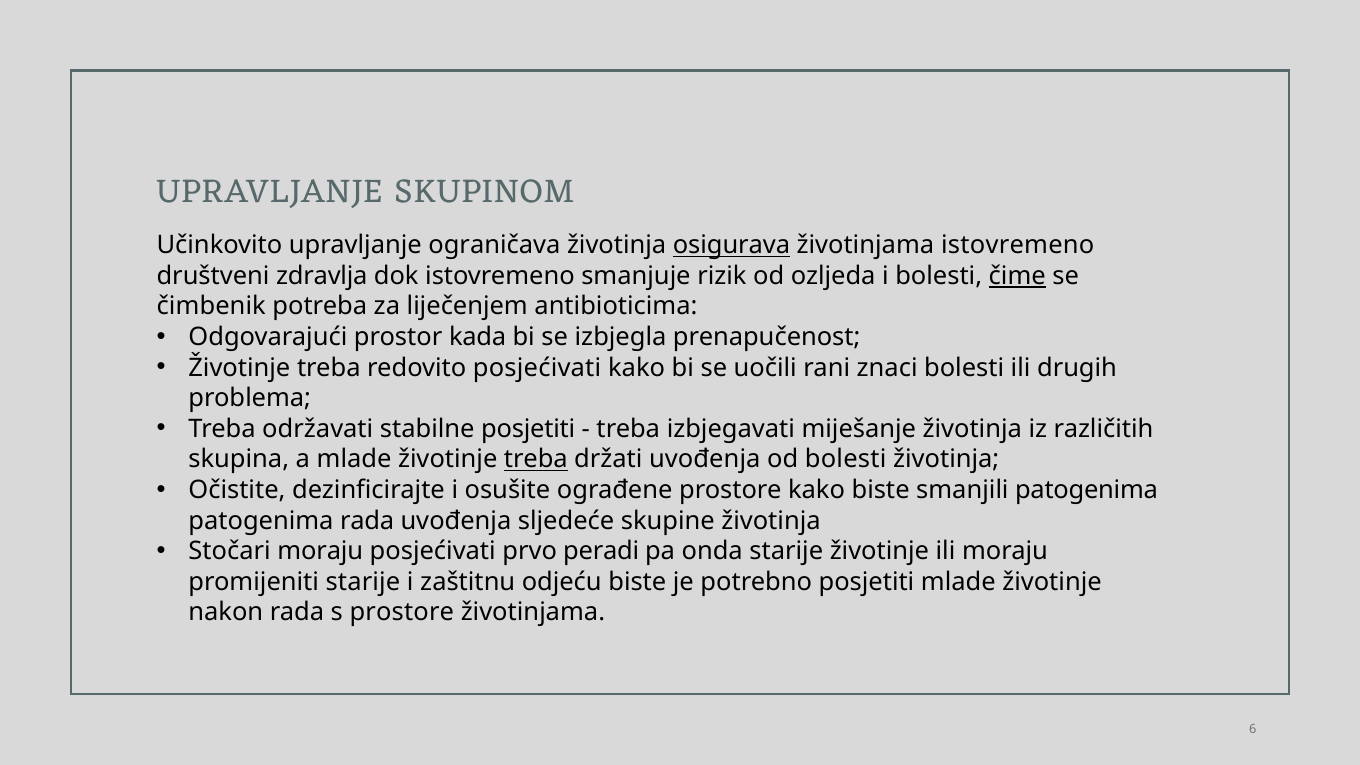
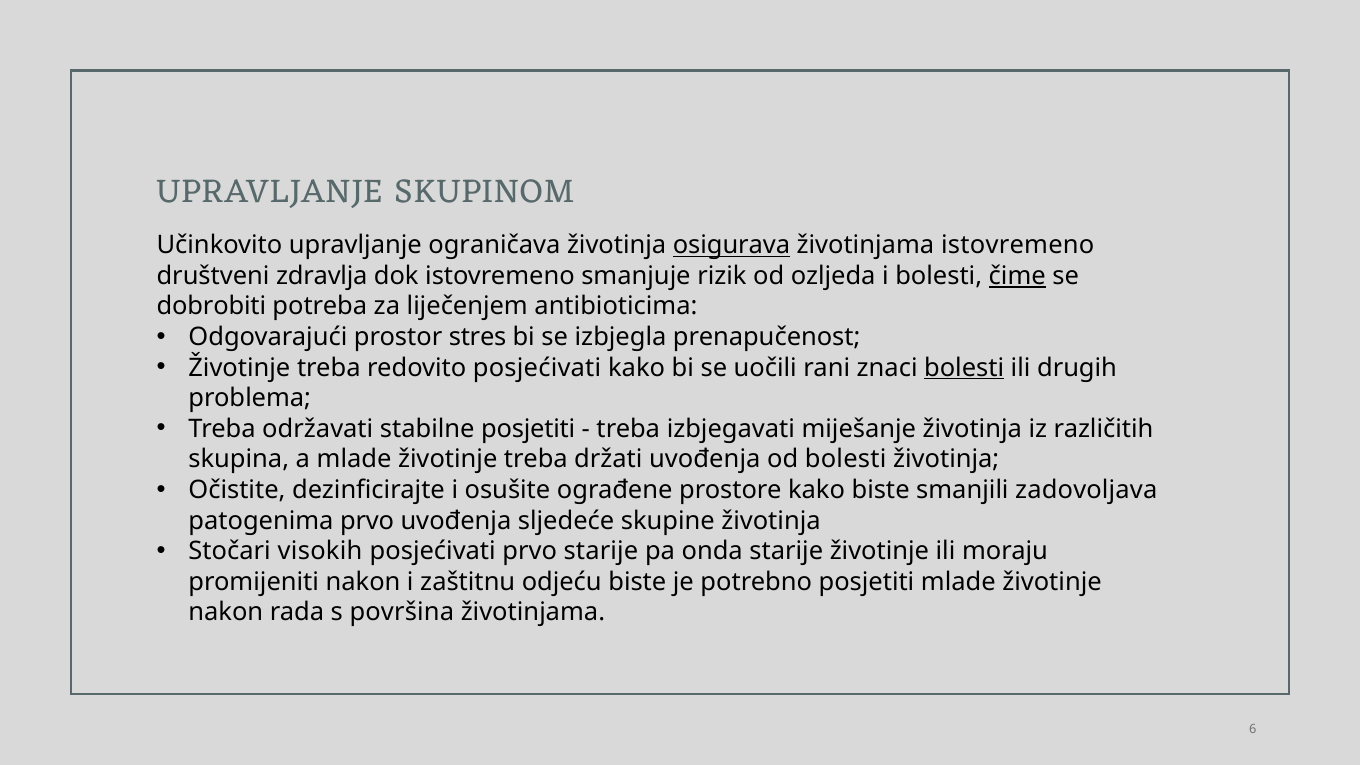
čimbenik: čimbenik -> dobrobiti
kada: kada -> stres
bolesti at (964, 368) underline: none -> present
treba at (536, 460) underline: present -> none
smanjili patogenima: patogenima -> zadovoljava
patogenima rada: rada -> prvo
Stočari moraju: moraju -> visokih
prvo peradi: peradi -> starije
promijeniti starije: starije -> nakon
s prostore: prostore -> površina
